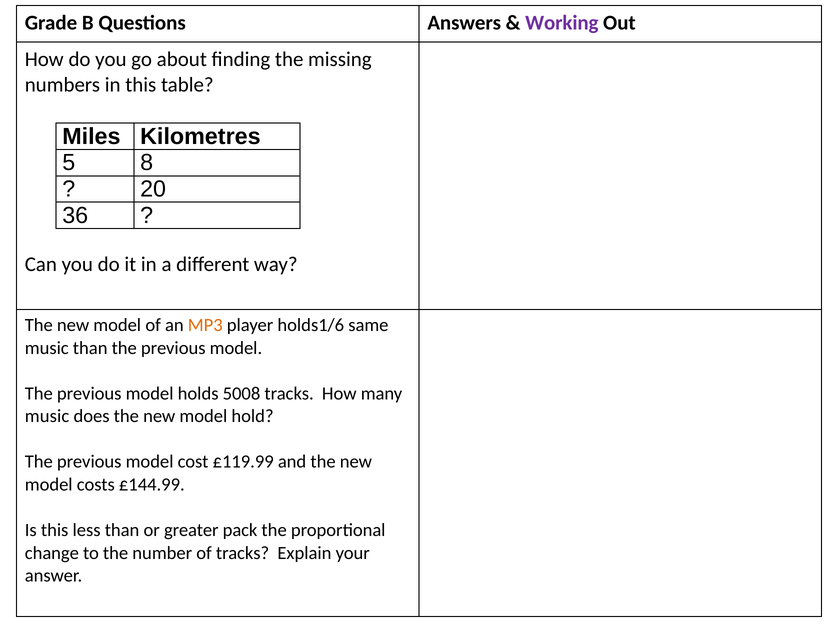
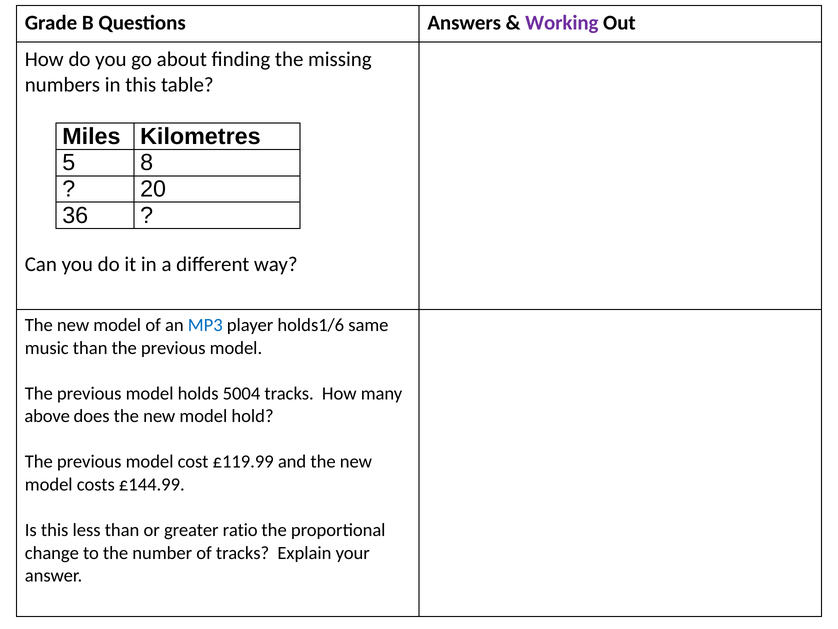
MP3 colour: orange -> blue
5008: 5008 -> 5004
music at (47, 416): music -> above
pack: pack -> ratio
